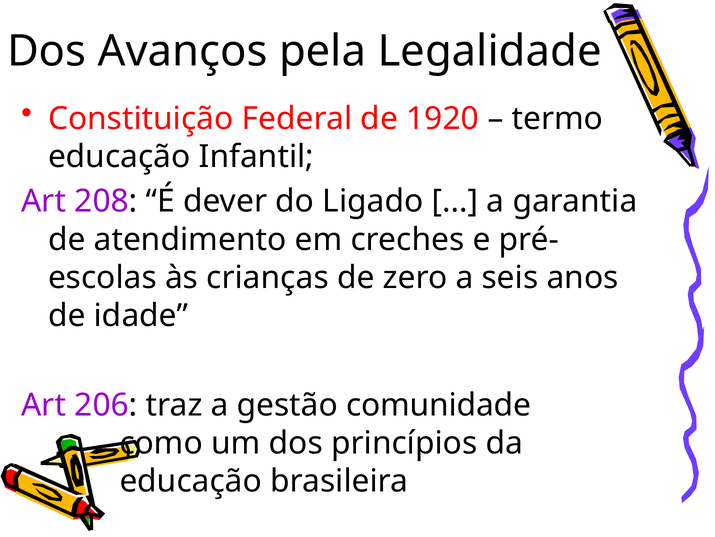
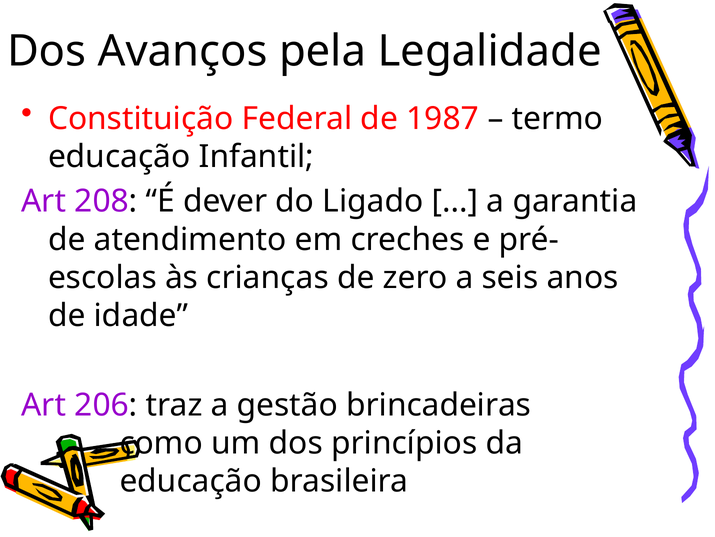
1920: 1920 -> 1987
comunidade: comunidade -> brincadeiras
